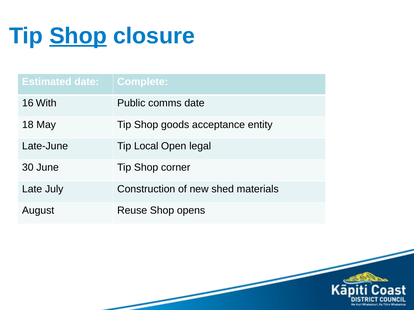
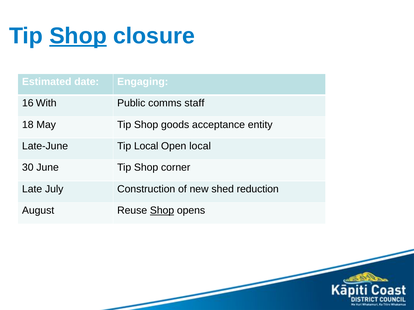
Complete: Complete -> Engaging
comms date: date -> staff
Open legal: legal -> local
materials: materials -> reduction
Shop at (162, 211) underline: none -> present
